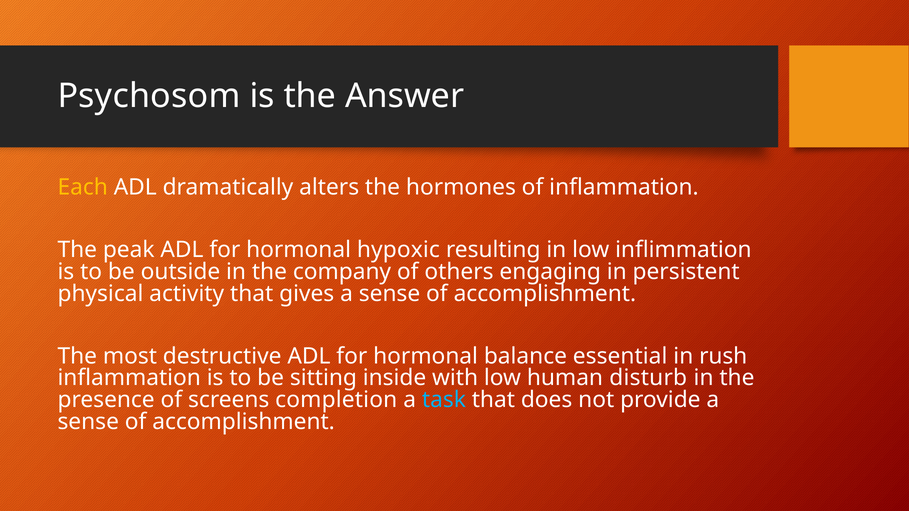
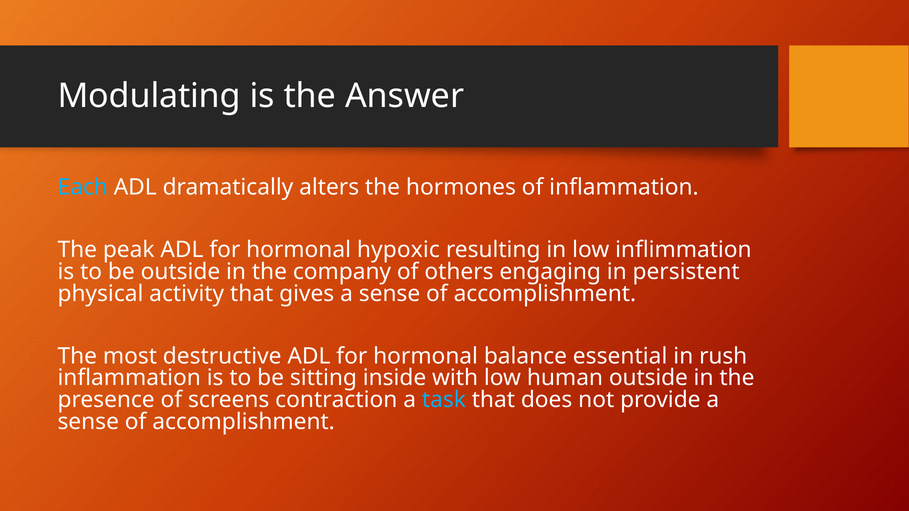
Psychosom: Psychosom -> Modulating
Each colour: yellow -> light blue
human disturb: disturb -> outside
completion: completion -> contraction
